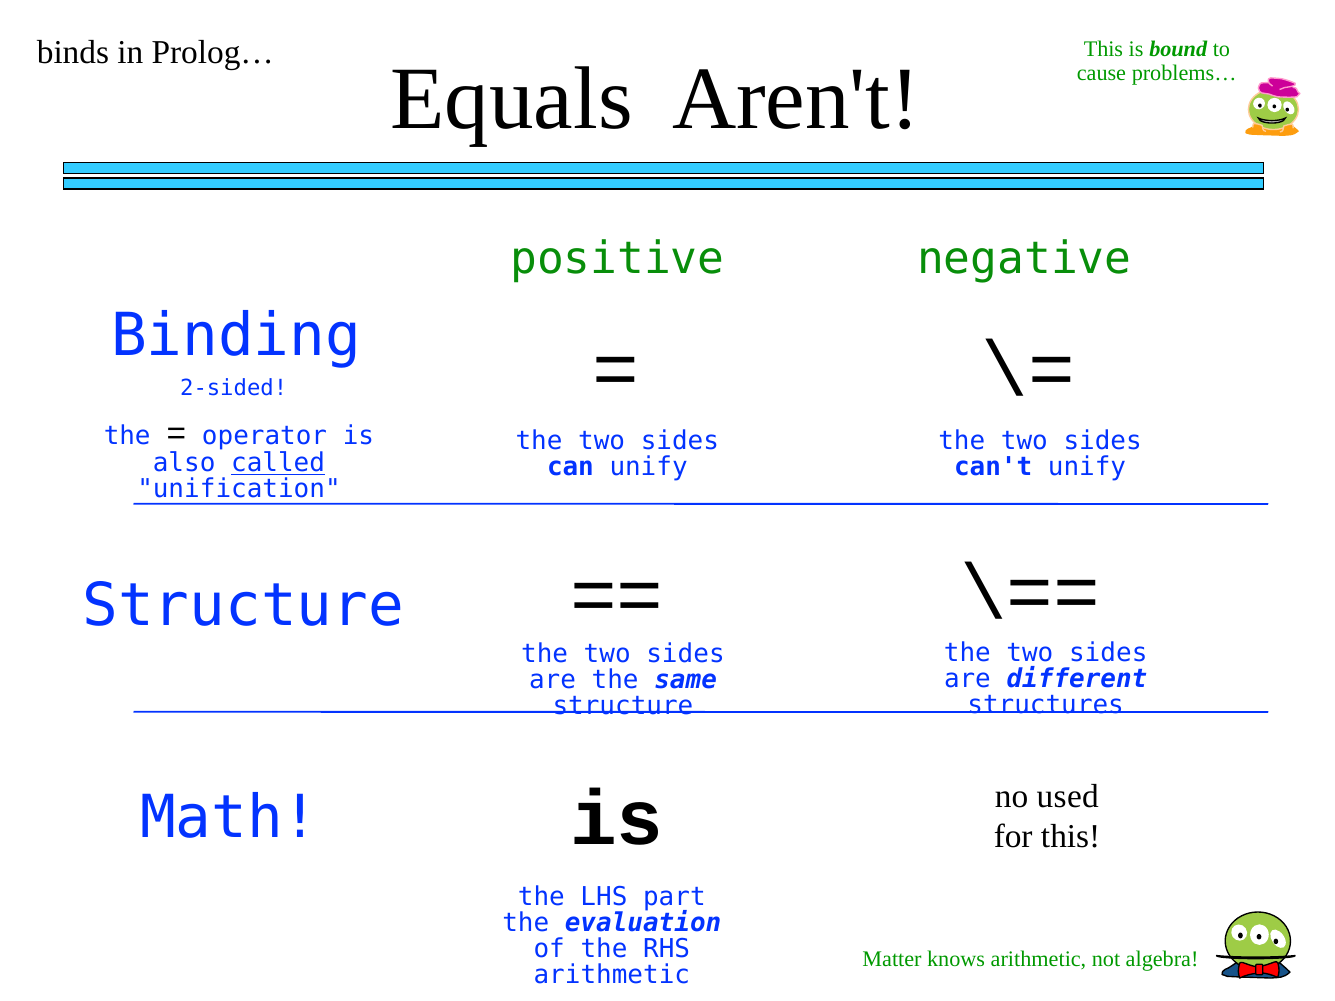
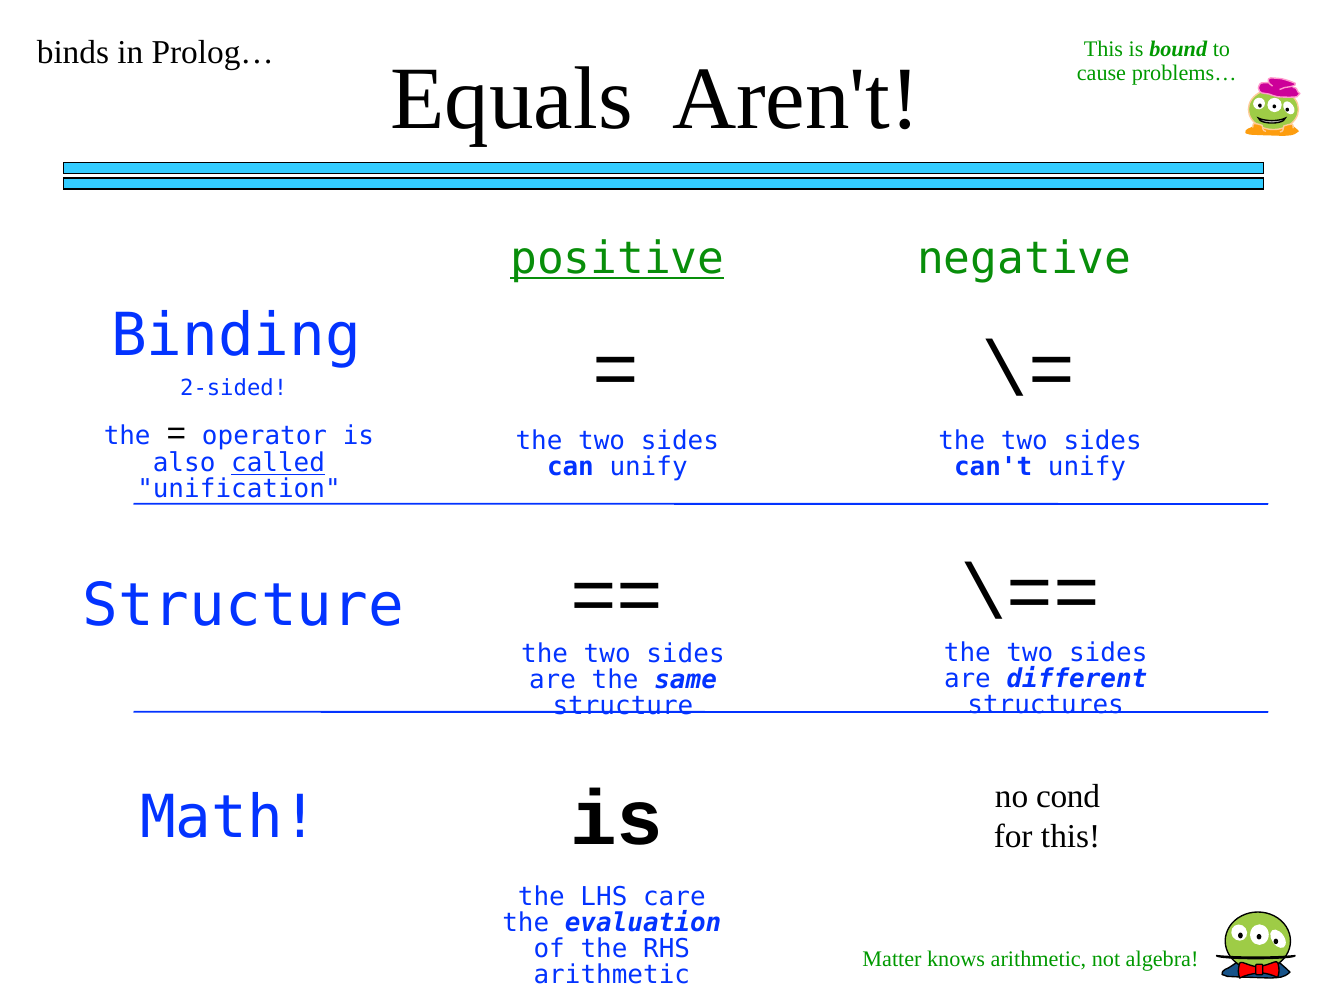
positive underline: none -> present
used: used -> cond
part: part -> care
